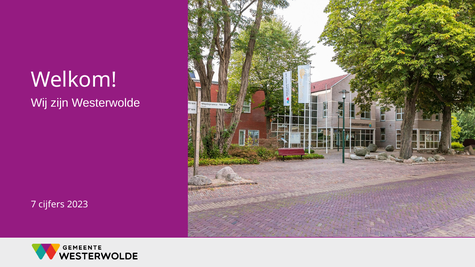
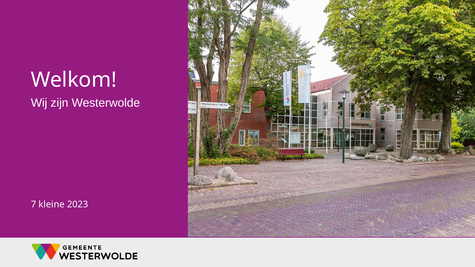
cijfers: cijfers -> kleine
